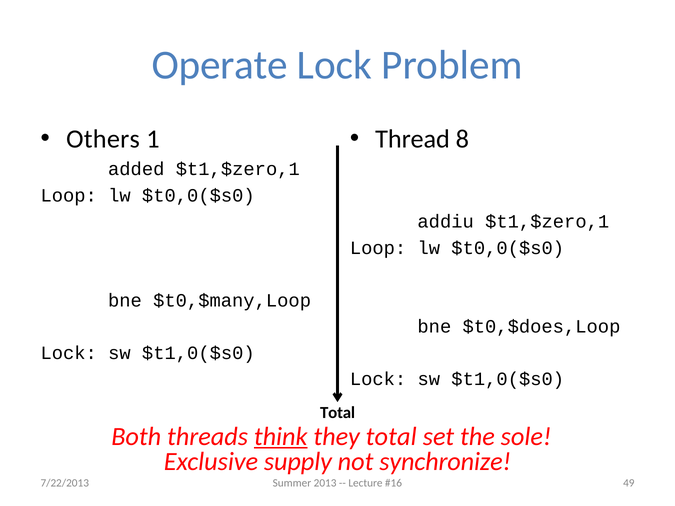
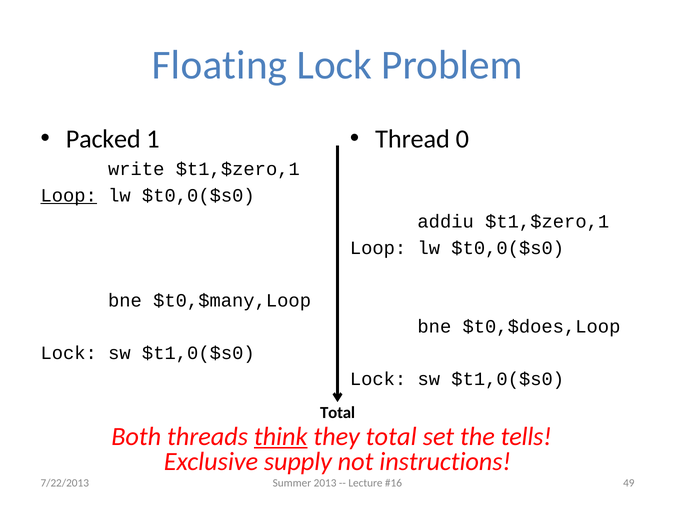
Operate: Operate -> Floating
Others: Others -> Packed
8: 8 -> 0
added: added -> write
Loop at (69, 196) underline: none -> present
sole: sole -> tells
synchronize: synchronize -> instructions
